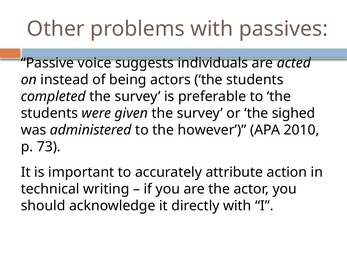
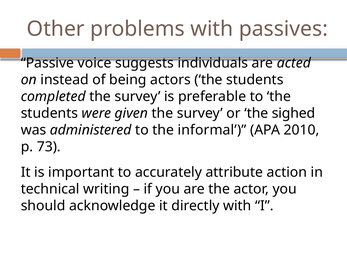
however: however -> informal
